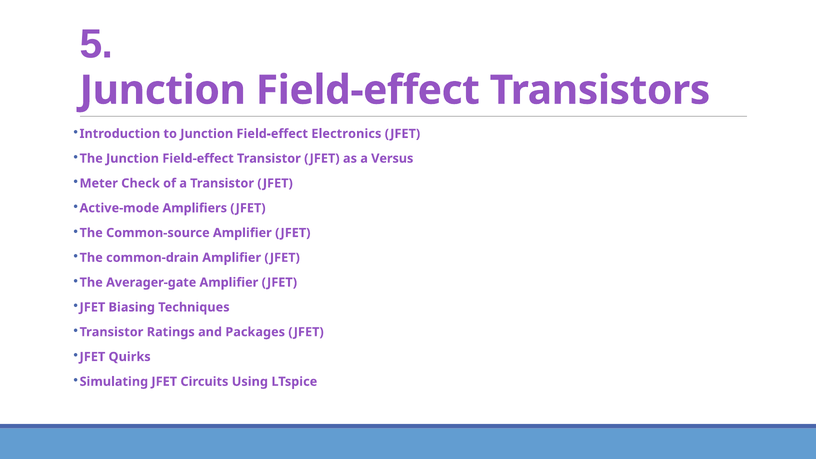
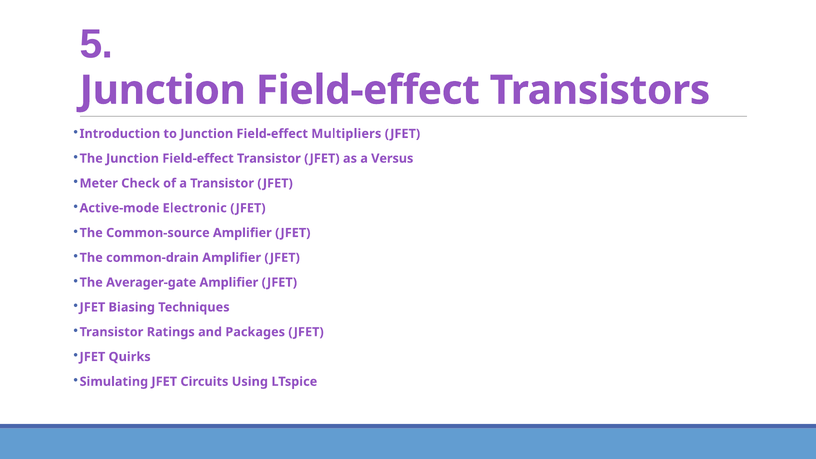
Electronics: Electronics -> Multipliers
Amplifiers: Amplifiers -> Electronic
